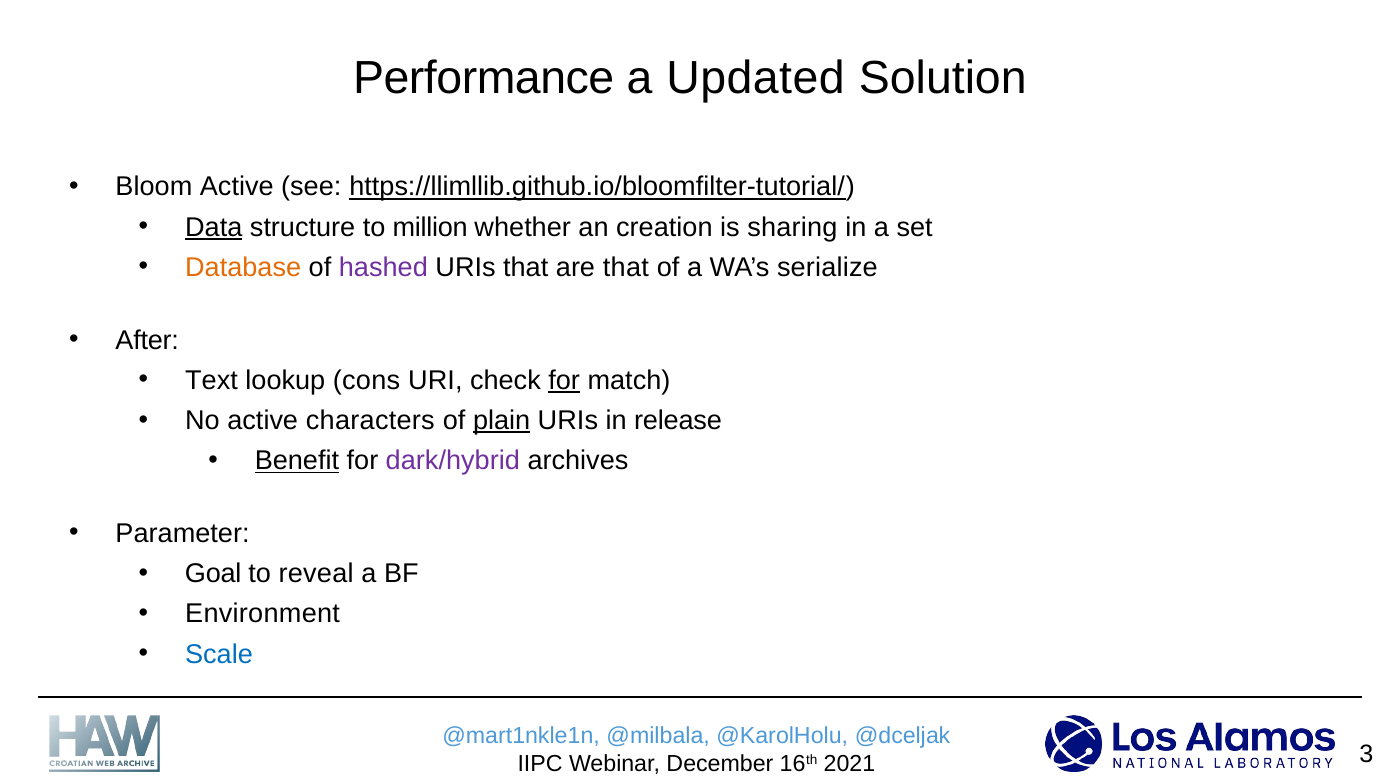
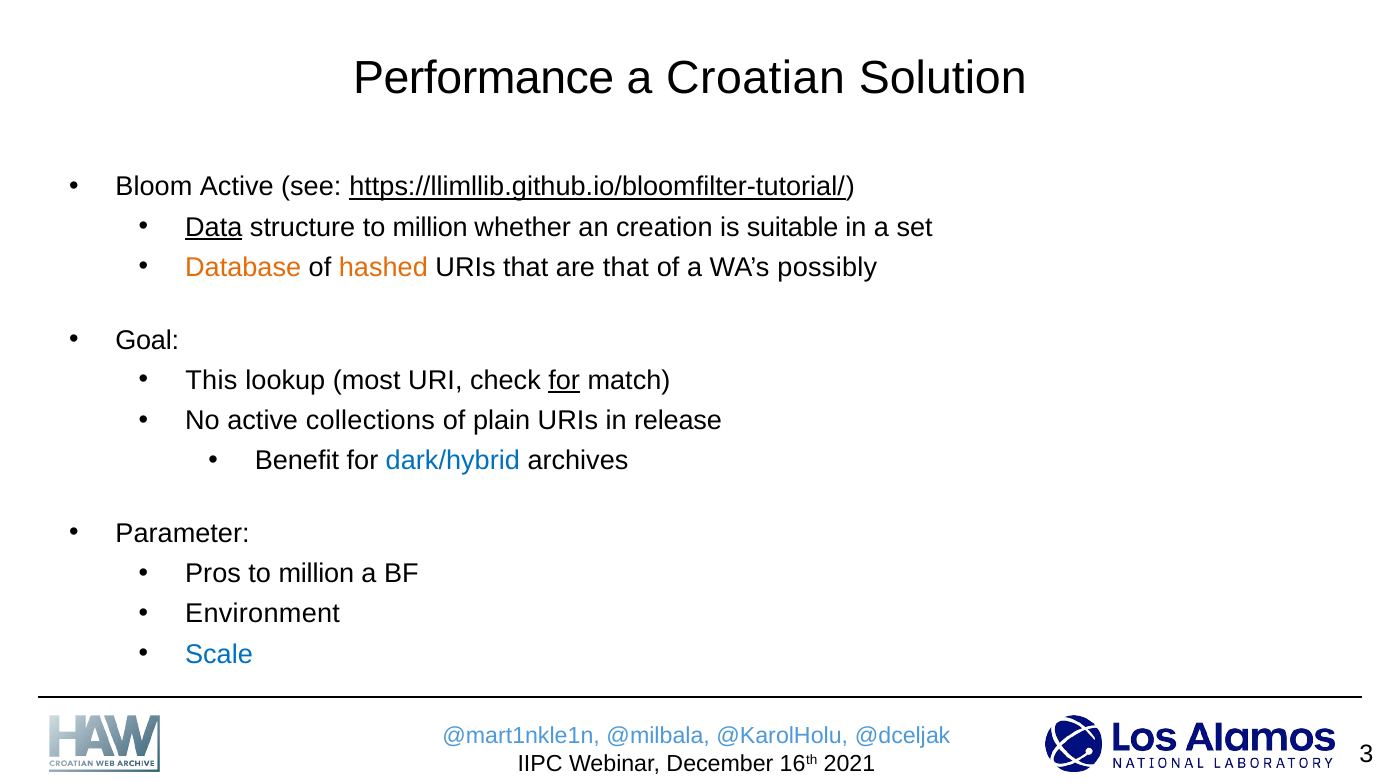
Updated: Updated -> Croatian
sharing: sharing -> suitable
hashed colour: purple -> orange
serialize: serialize -> possibly
After: After -> Goal
Text: Text -> This
cons: cons -> most
characters: characters -> collections
plain underline: present -> none
Benefit underline: present -> none
dark/hybrid colour: purple -> blue
Goal: Goal -> Pros
reveal at (316, 574): reveal -> million
